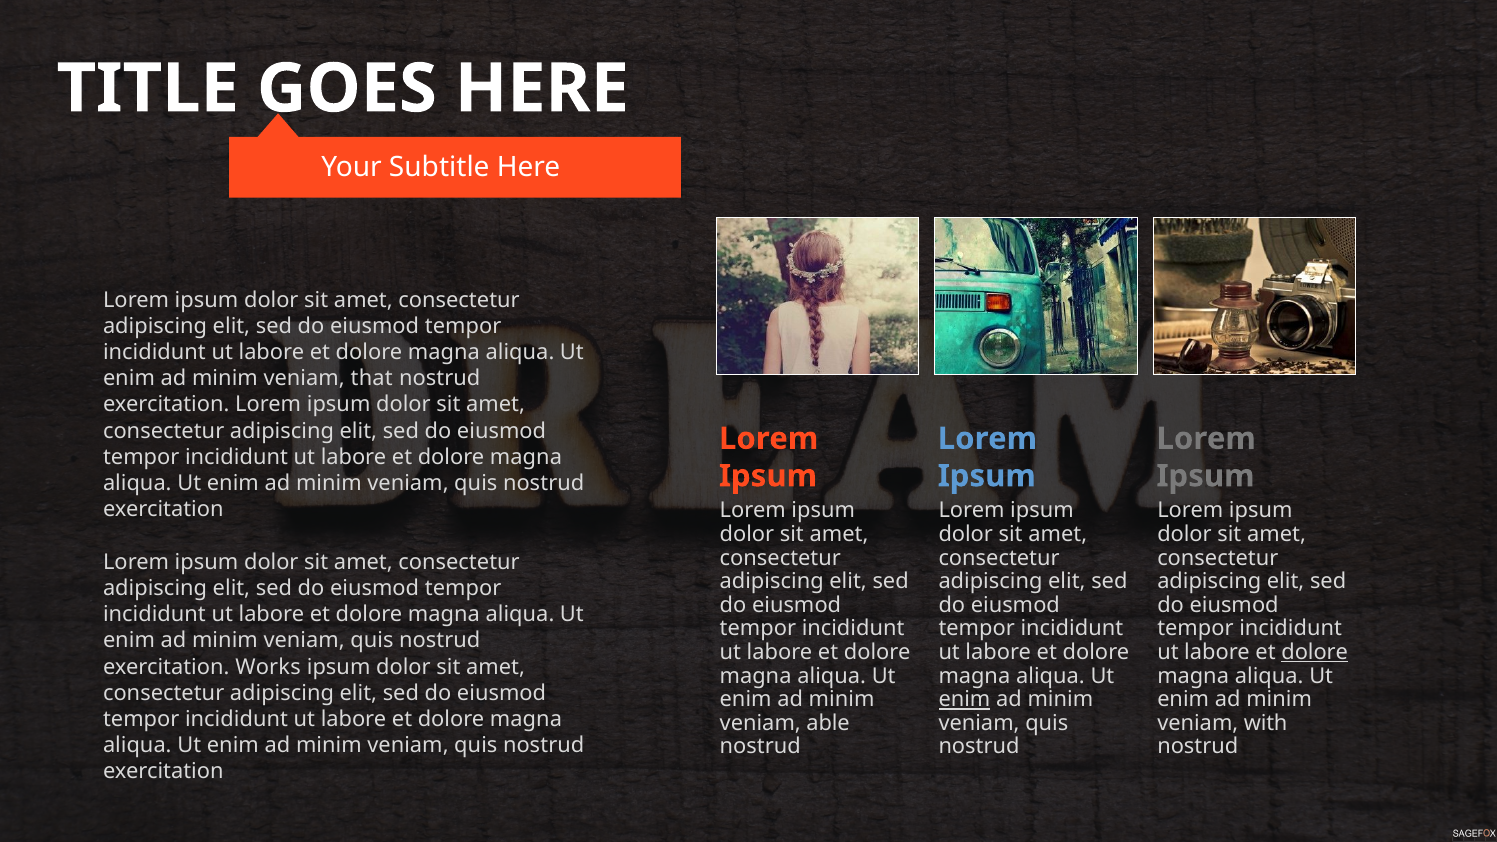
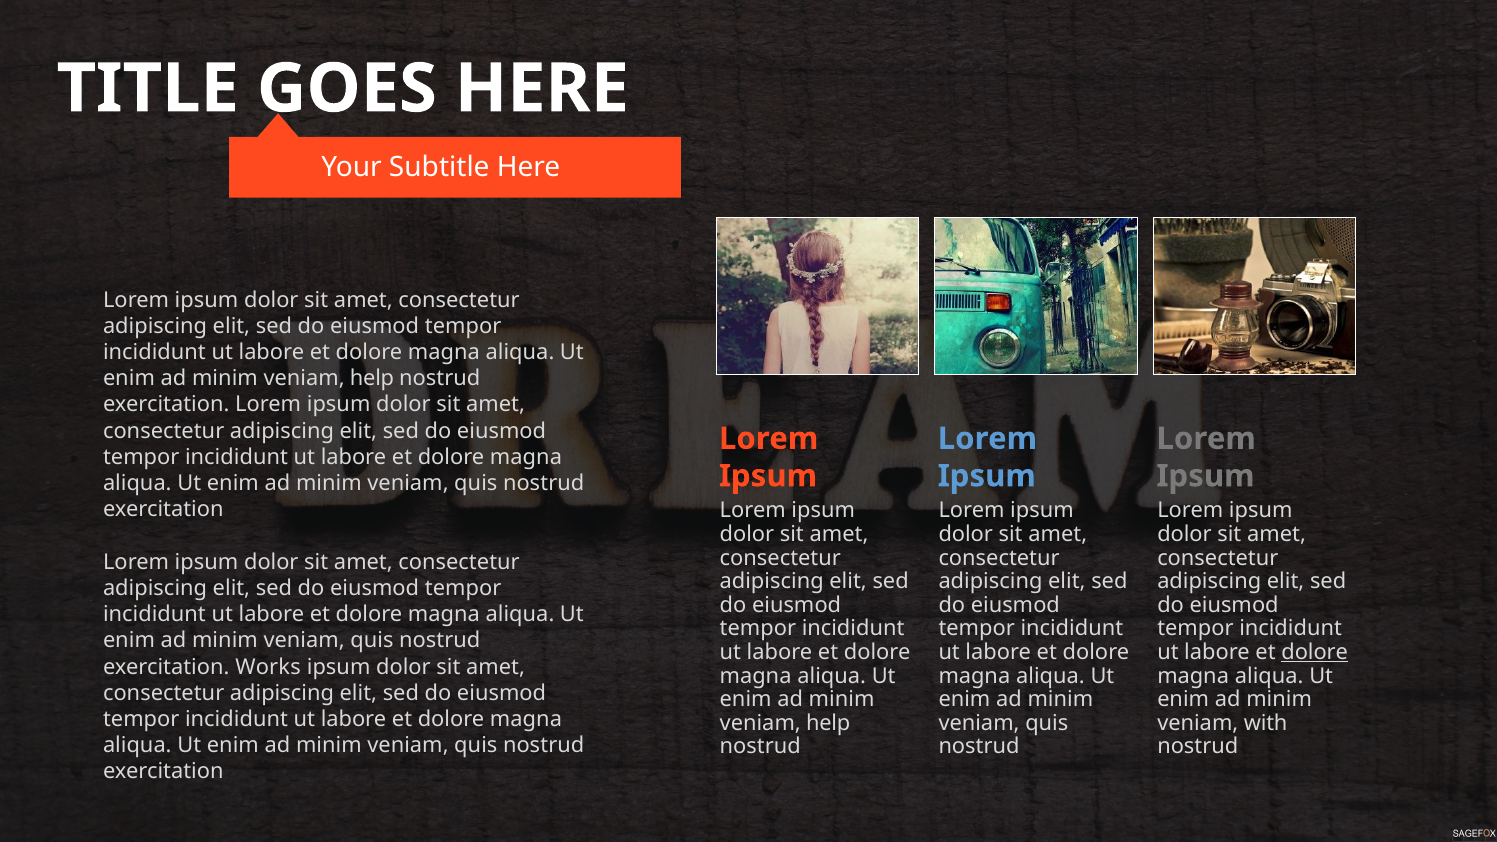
that at (372, 379): that -> help
enim at (964, 700) underline: present -> none
able at (828, 723): able -> help
